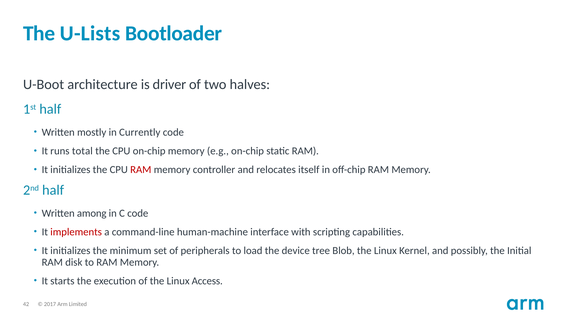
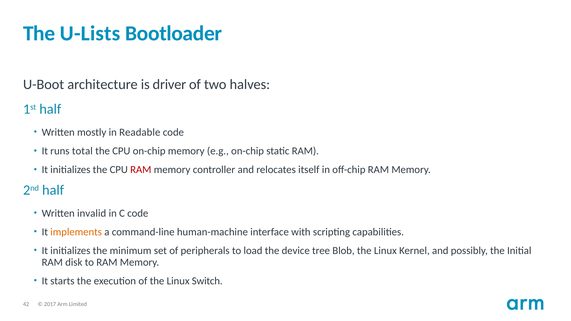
Currently: Currently -> Readable
among: among -> invalid
implements colour: red -> orange
Access: Access -> Switch
